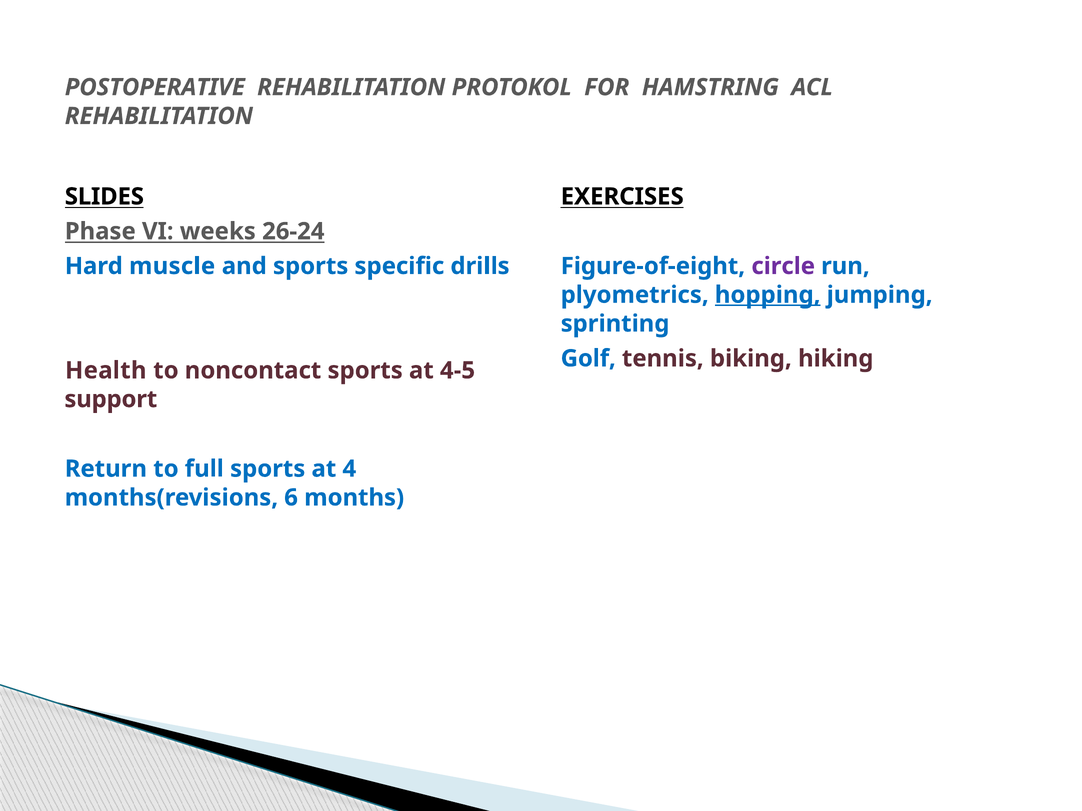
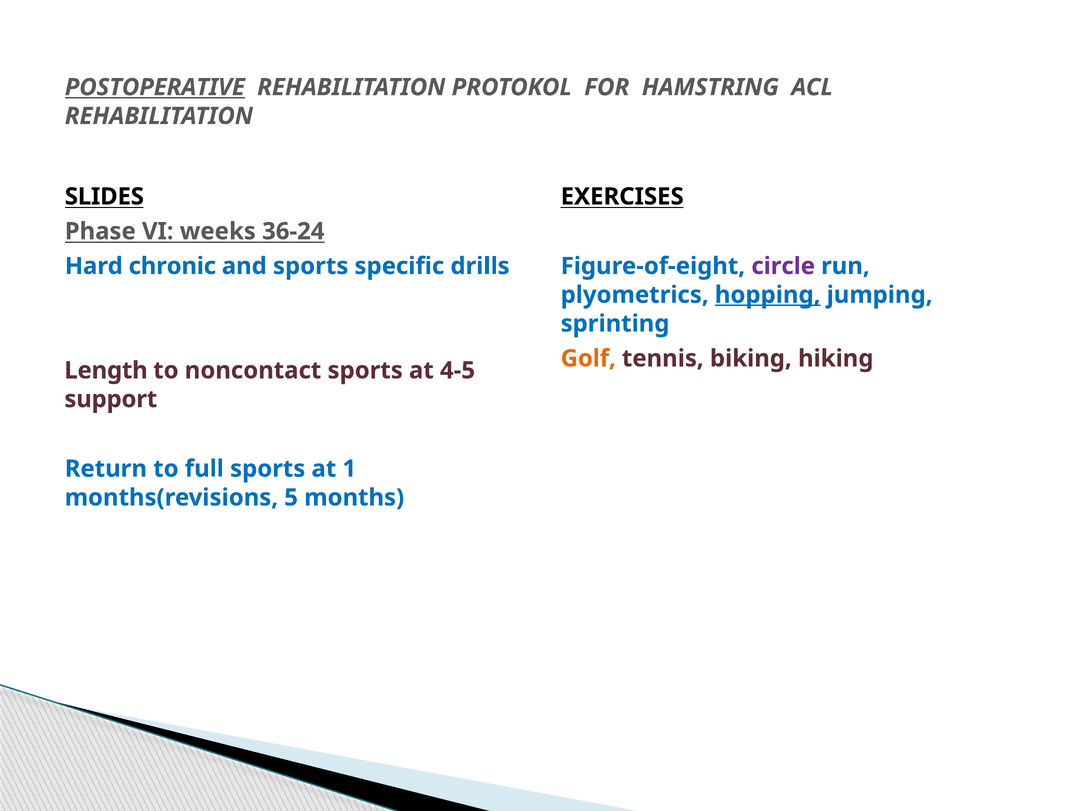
POSTOPERATIVE underline: none -> present
26-24: 26-24 -> 36-24
muscle: muscle -> chronic
Golf colour: blue -> orange
Health: Health -> Length
4: 4 -> 1
6: 6 -> 5
